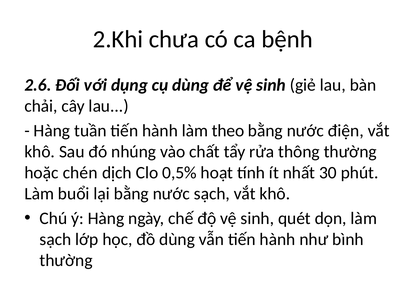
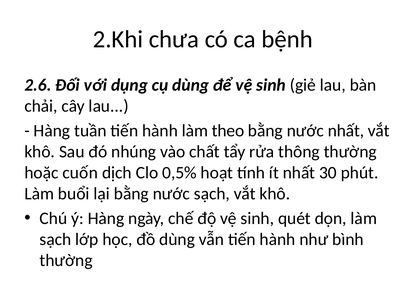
nước điện: điện -> nhất
chén: chén -> cuốn
